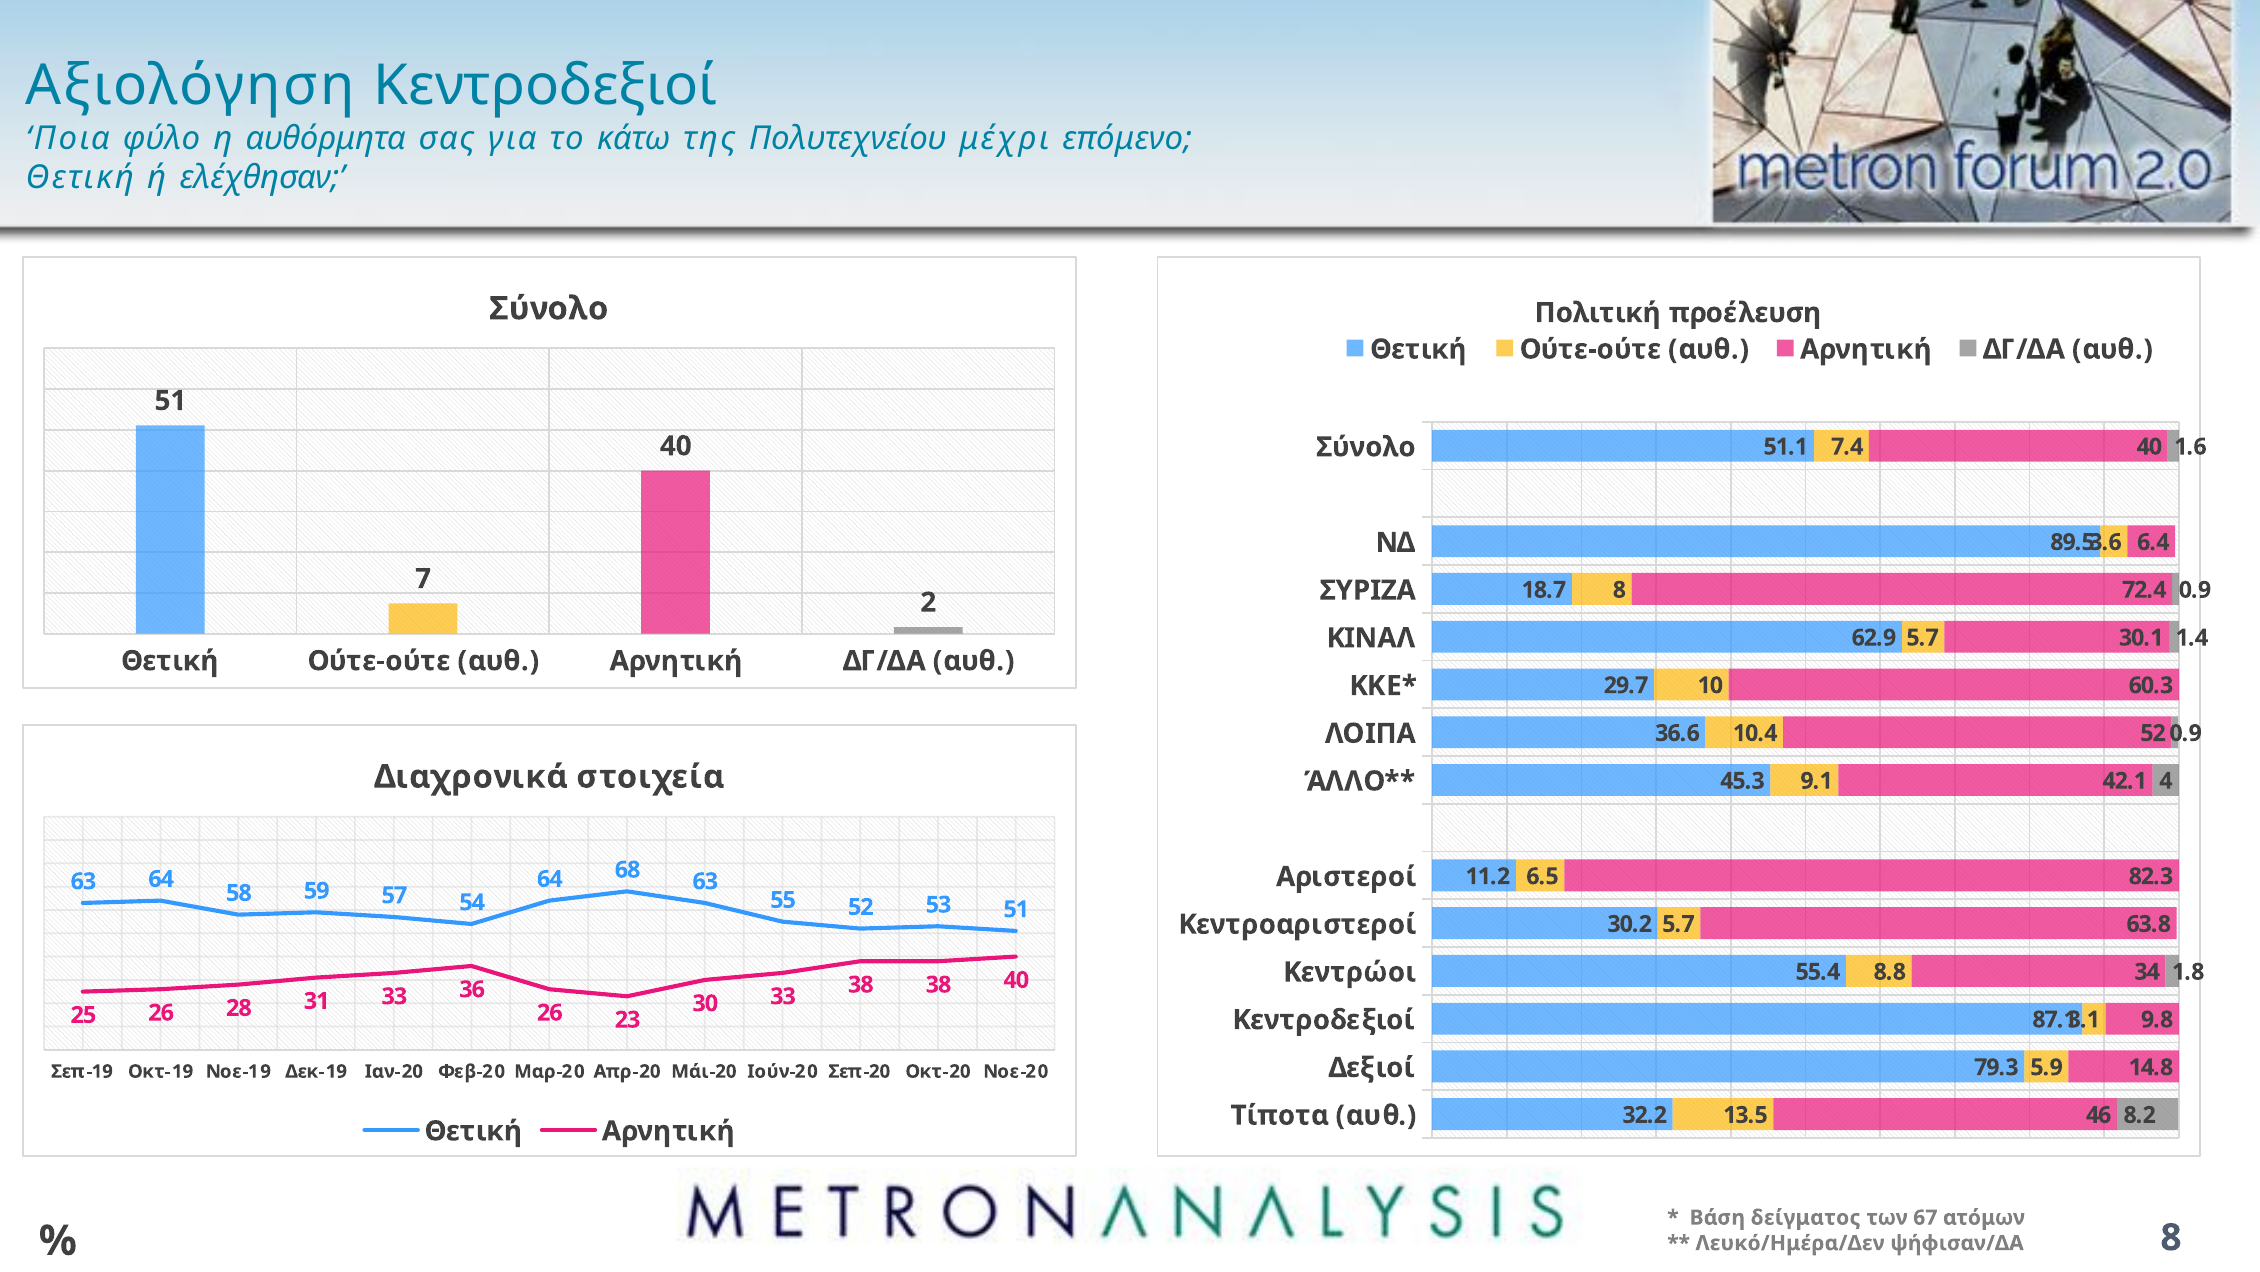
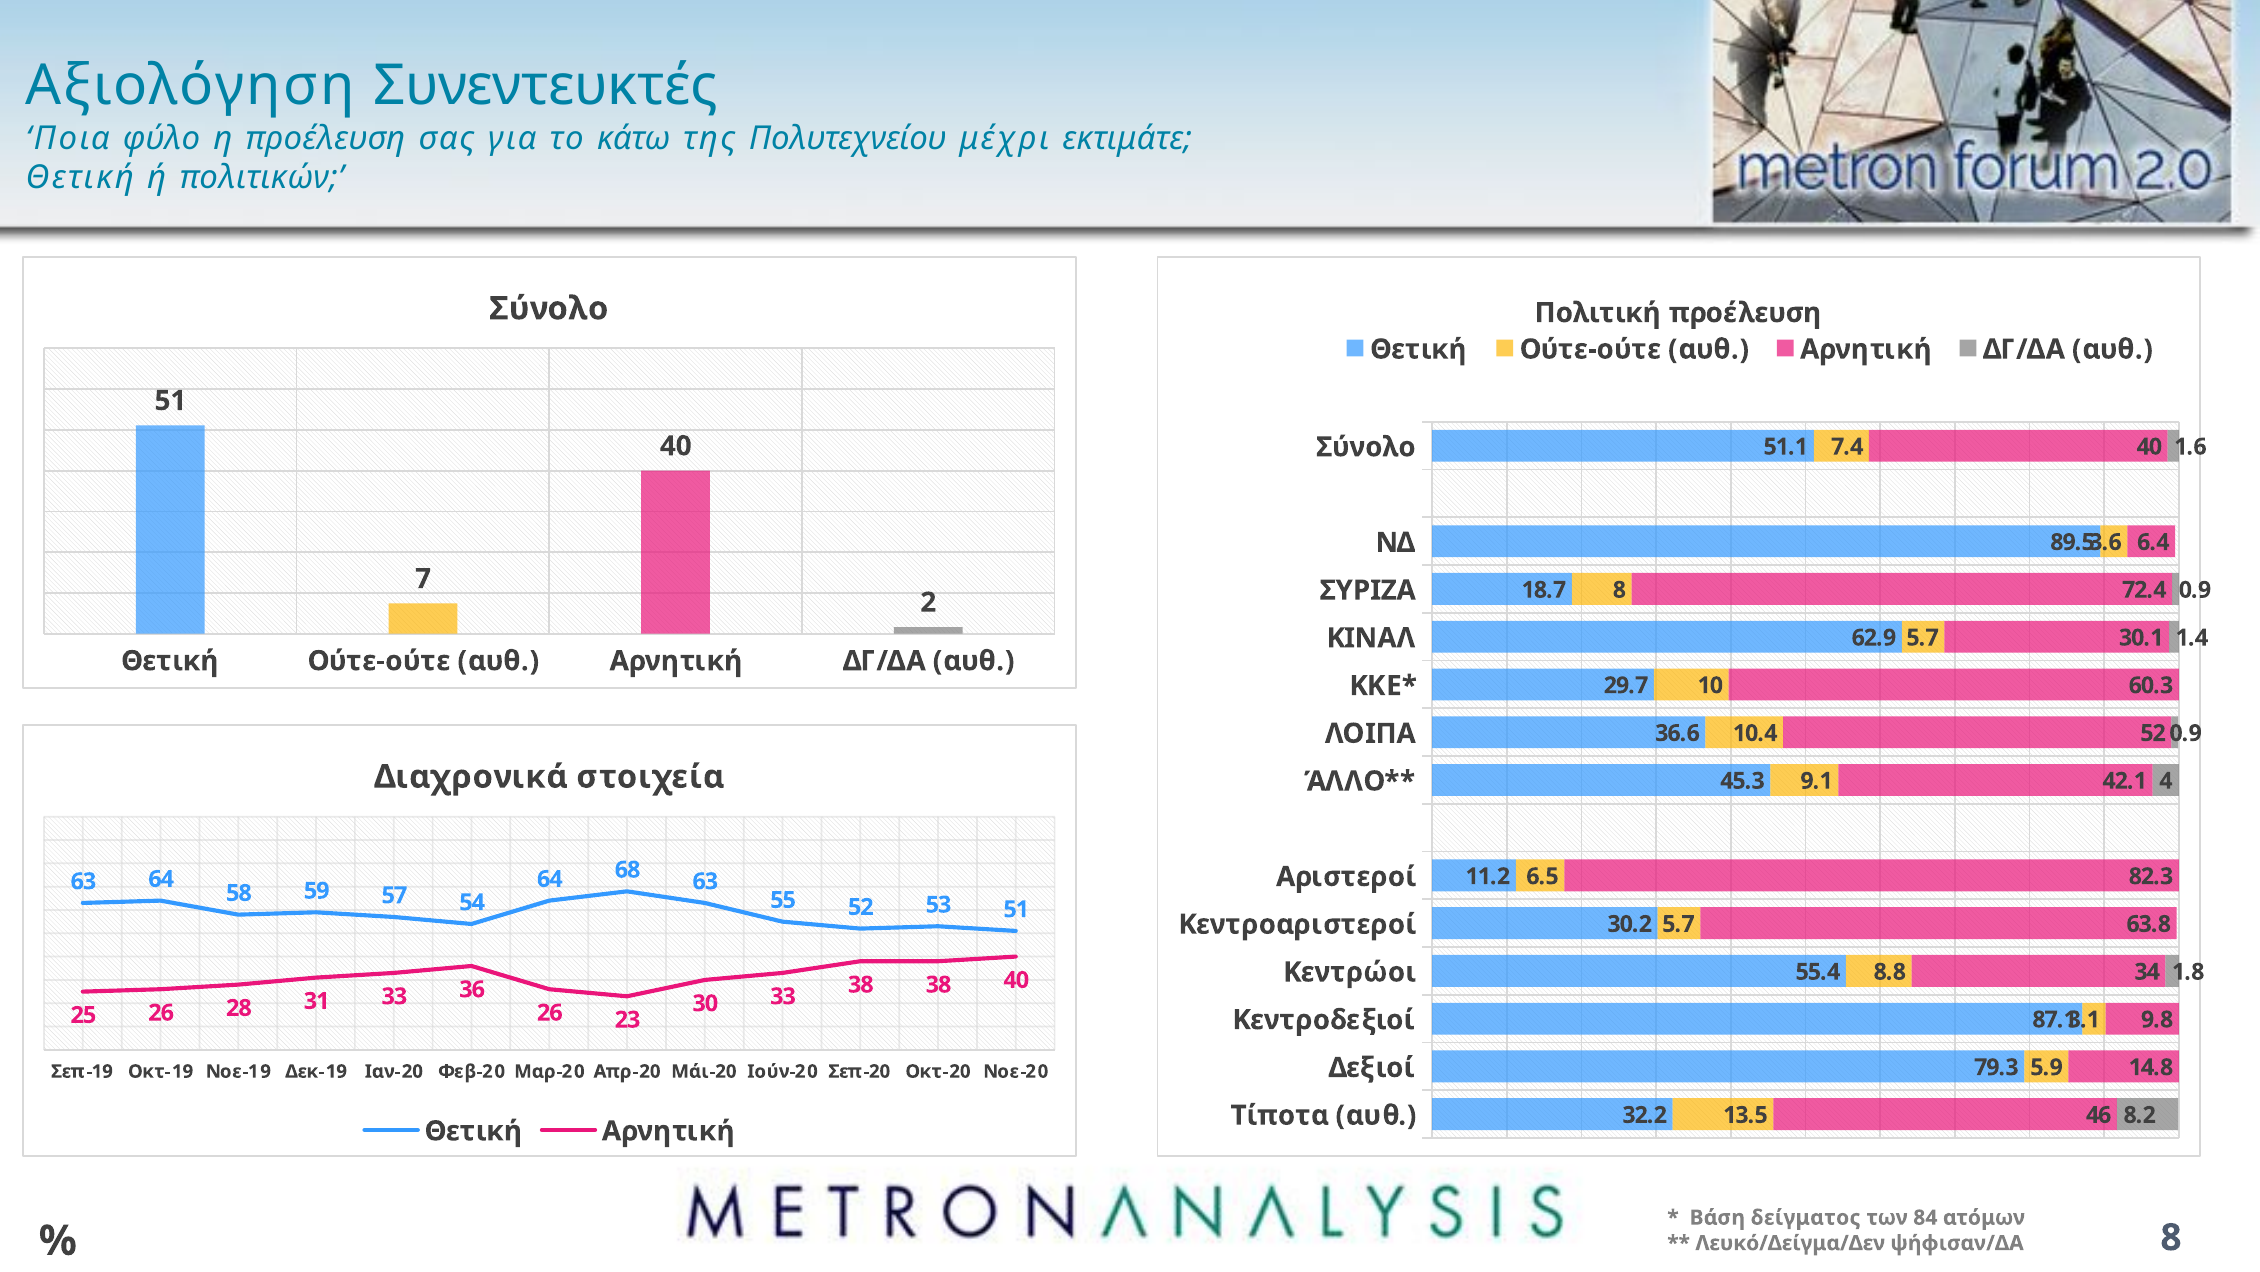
Αξιολόγηση Κεντροδεξιοί: Κεντροδεξιοί -> Συνεντευκτές
η αυθόρμητα: αυθόρμητα -> προέλευση
επόμενο: επόμενο -> εκτιμάτε
ελέχθησαν: ελέχθησαν -> πολιτικών
67: 67 -> 84
Λευκό/Ημέρα/Δεν: Λευκό/Ημέρα/Δεν -> Λευκό/Δείγμα/Δεν
